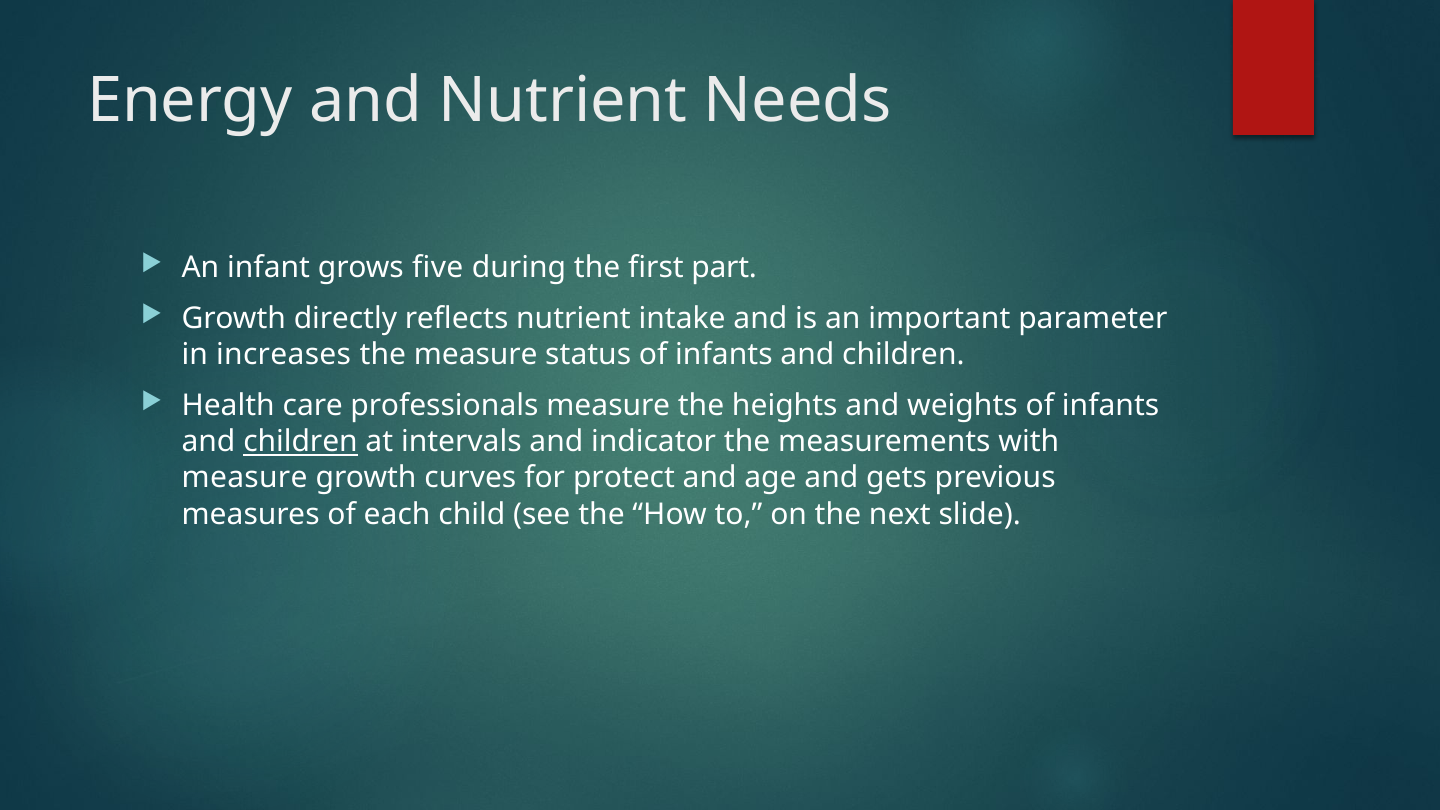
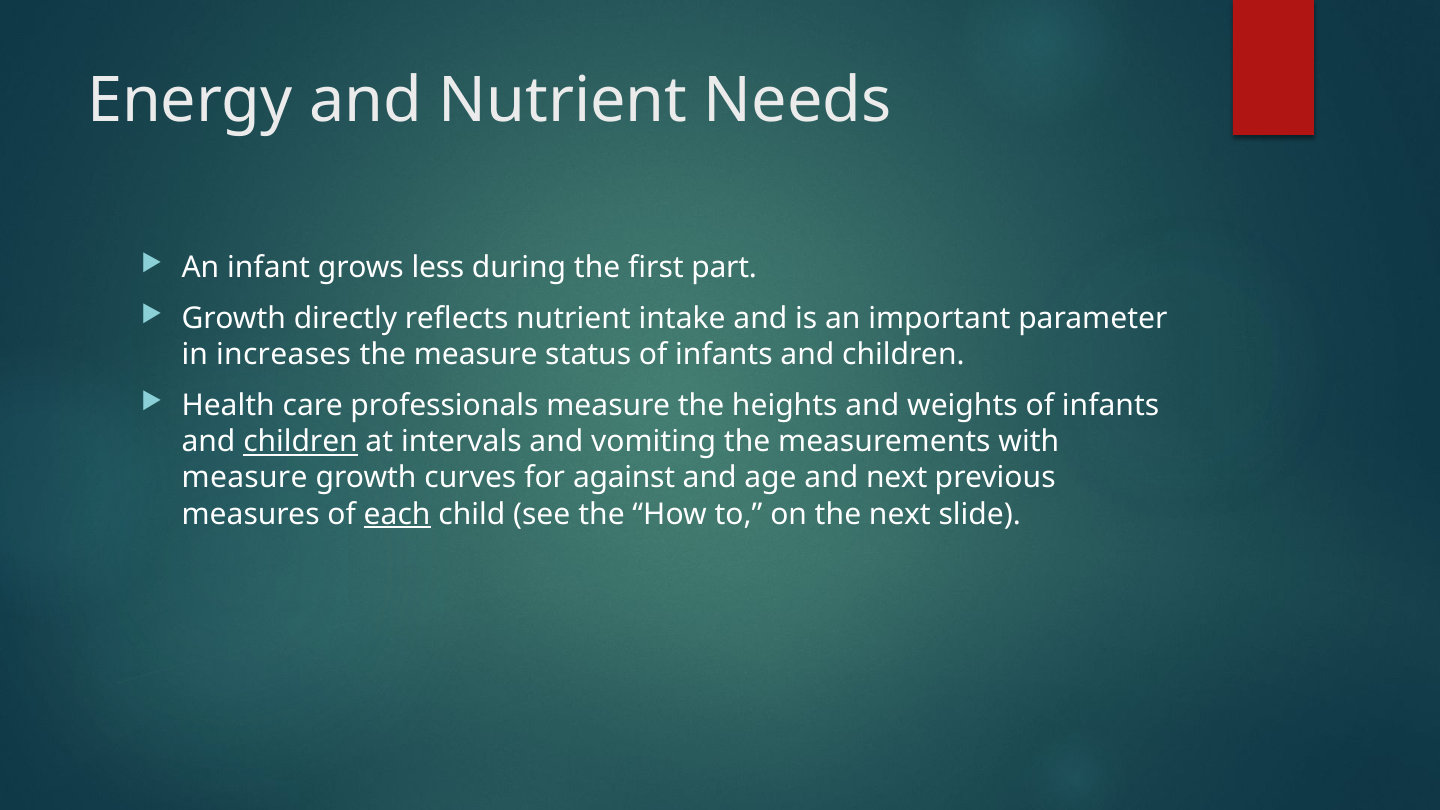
five: five -> less
indicator: indicator -> vomiting
protect: protect -> against
and gets: gets -> next
each underline: none -> present
